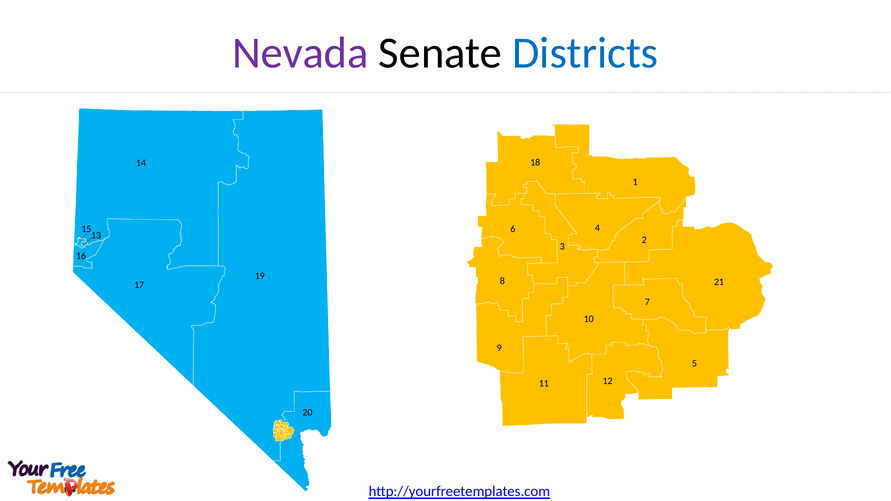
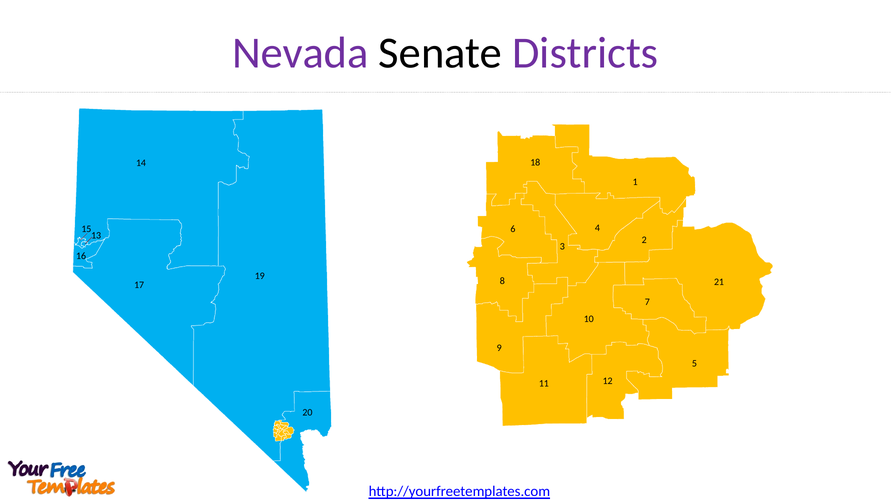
Districts colour: blue -> purple
